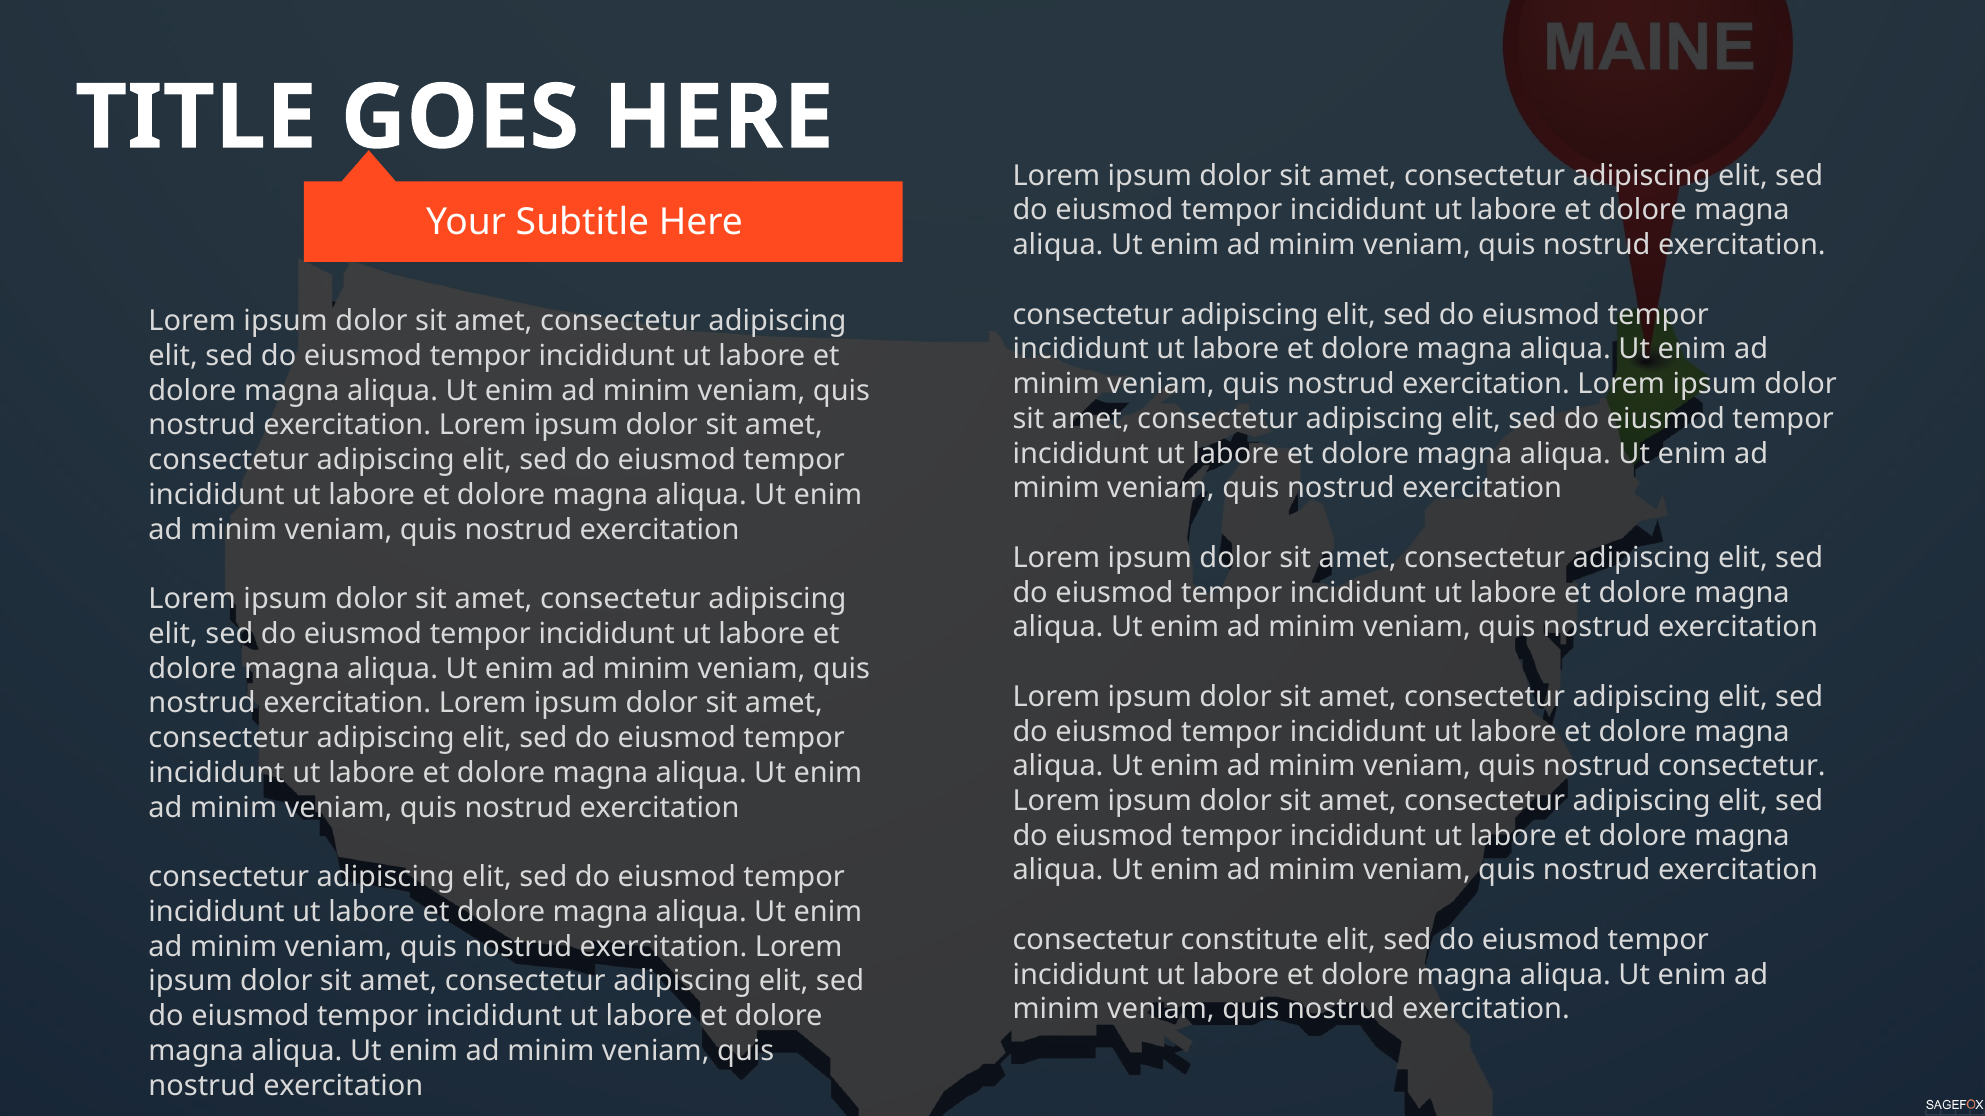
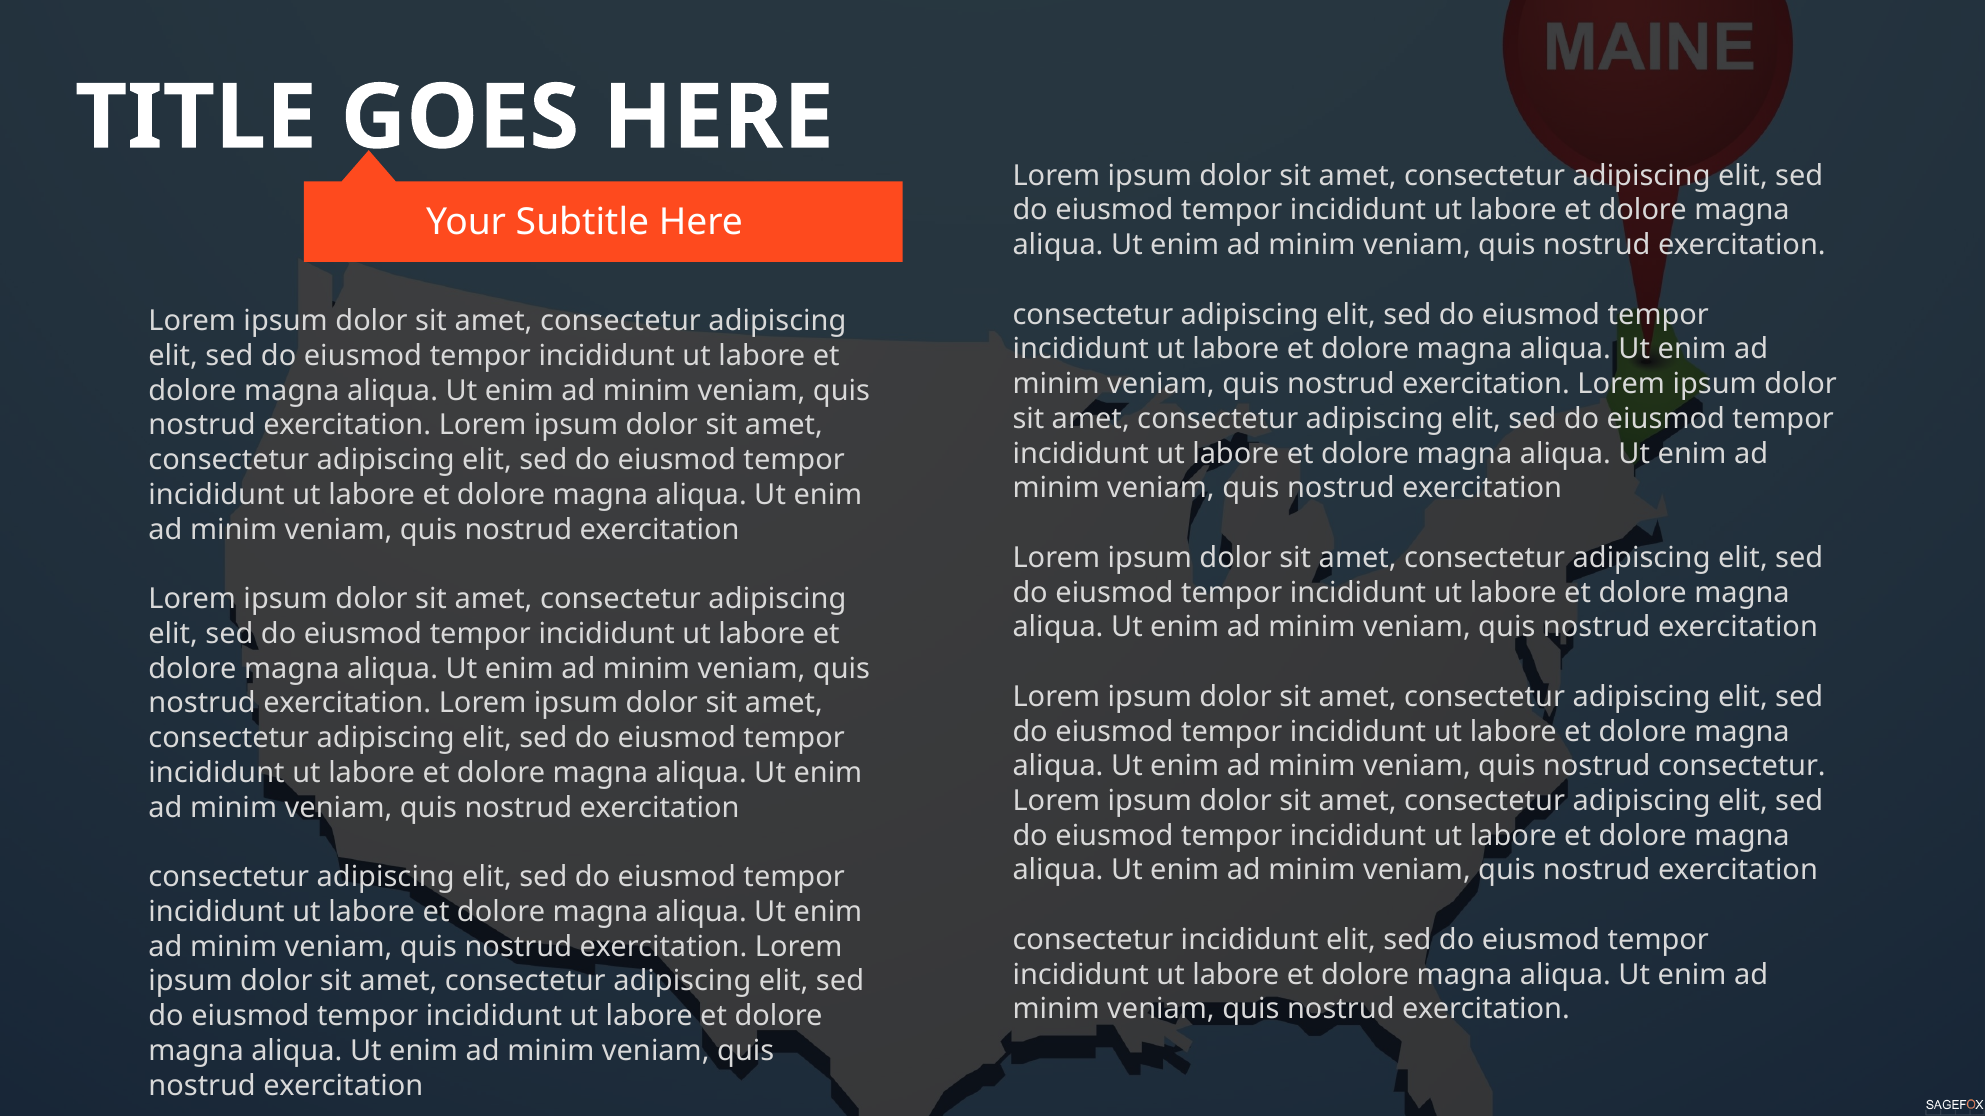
consectetur constitute: constitute -> incididunt
